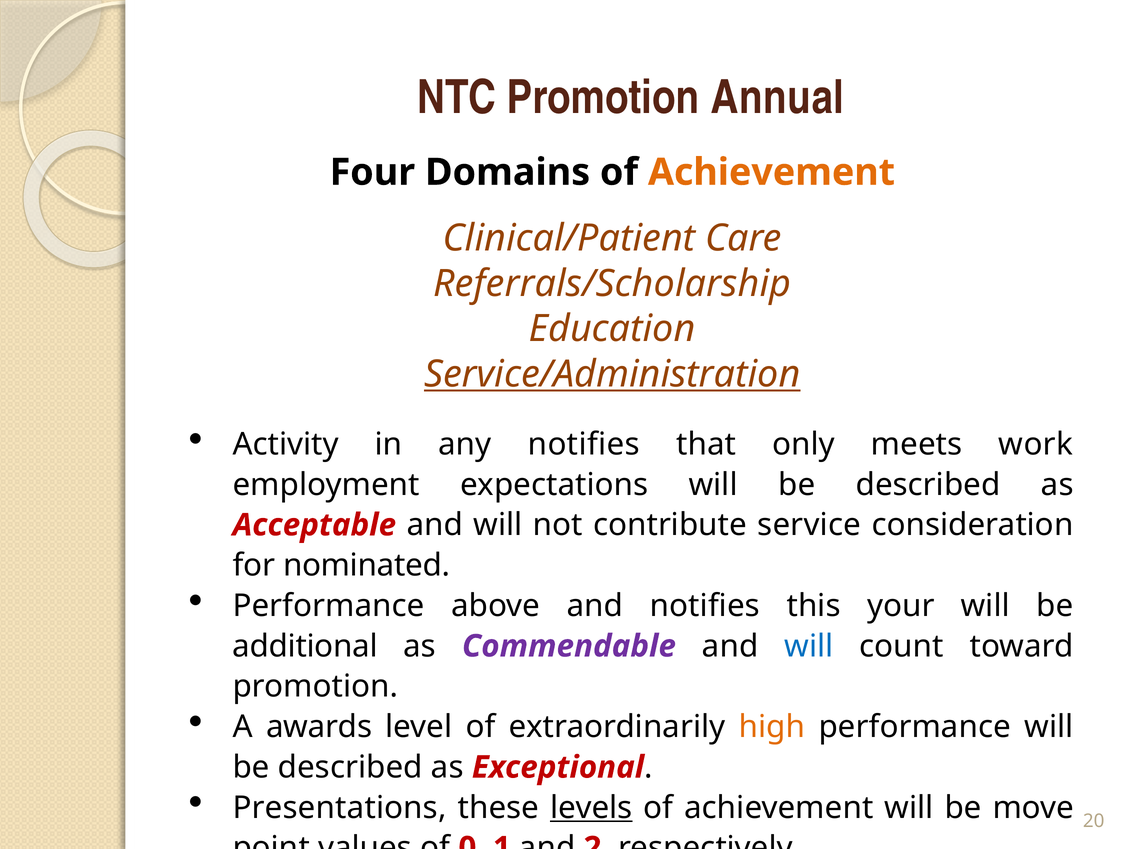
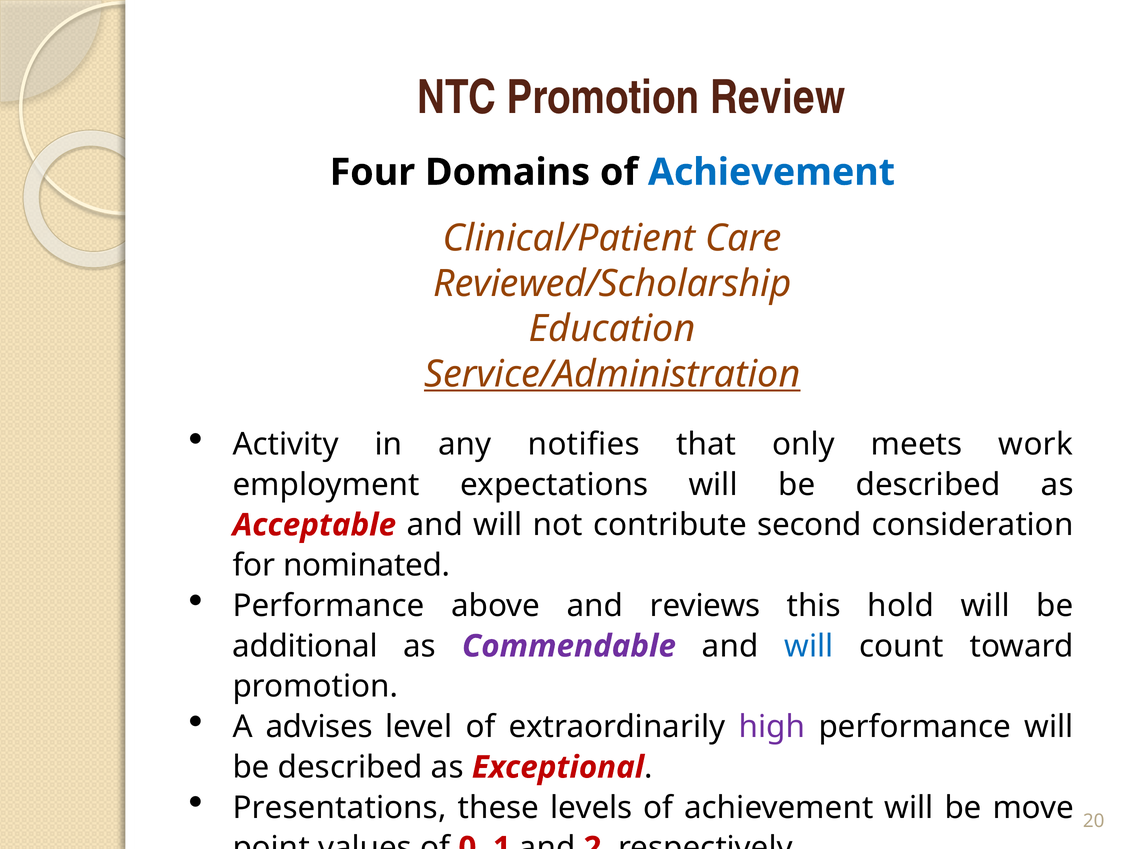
Annual: Annual -> Review
Achievement at (772, 172) colour: orange -> blue
Referrals/Scholarship: Referrals/Scholarship -> Reviewed/Scholarship
service: service -> second
and notifies: notifies -> reviews
your: your -> hold
awards: awards -> advises
high colour: orange -> purple
levels underline: present -> none
